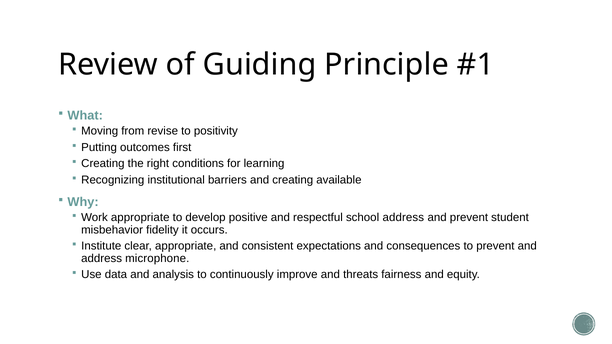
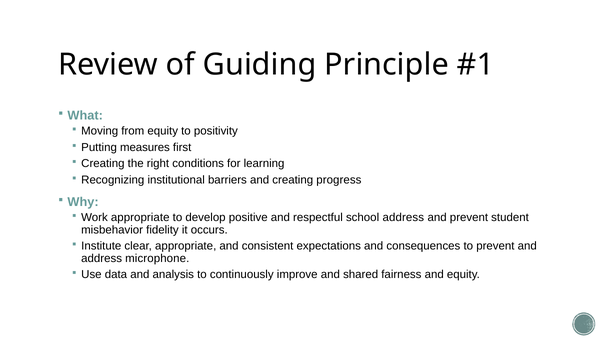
from revise: revise -> equity
outcomes: outcomes -> measures
available: available -> progress
threats: threats -> shared
